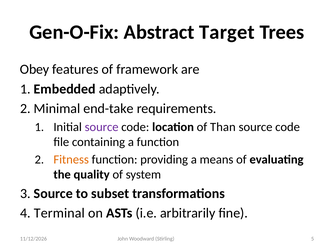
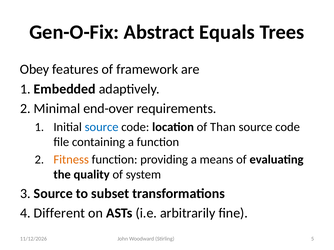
Target: Target -> Equals
end-take: end-take -> end-over
source at (102, 127) colour: purple -> blue
Terminal: Terminal -> Different
